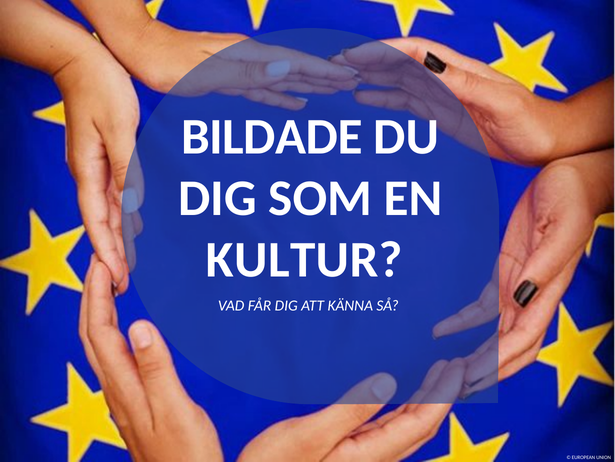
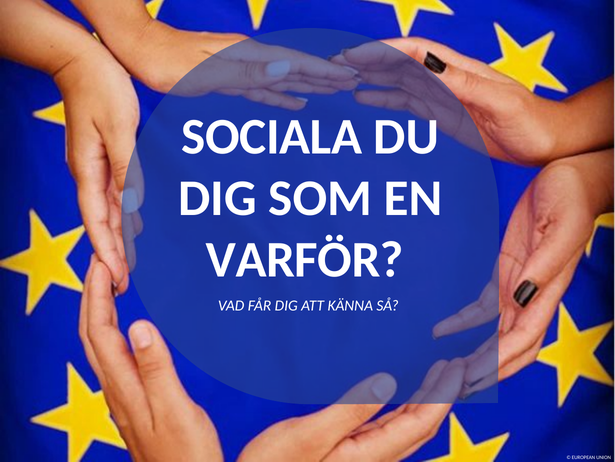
BILDADE: BILDADE -> SOCIALA
KULTUR: KULTUR -> VARFÖR
